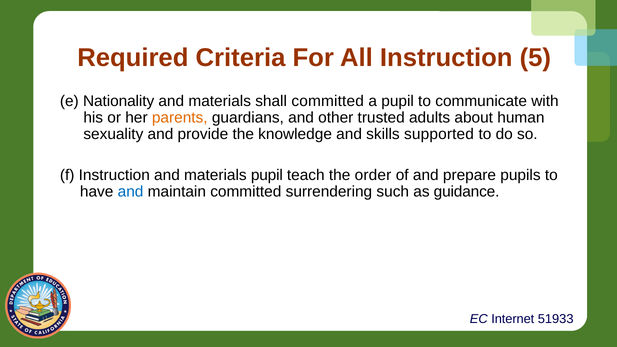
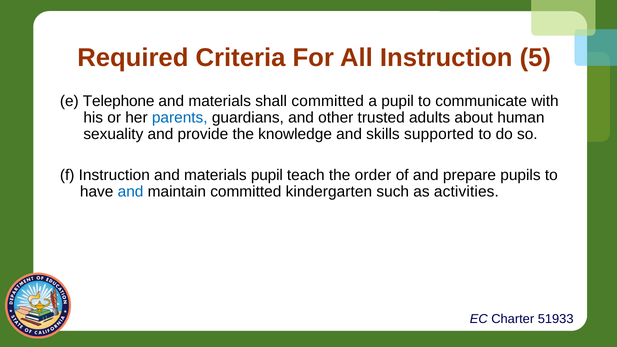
Nationality: Nationality -> Telephone
parents colour: orange -> blue
surrendering: surrendering -> kindergarten
guidance: guidance -> activities
Internet: Internet -> Charter
